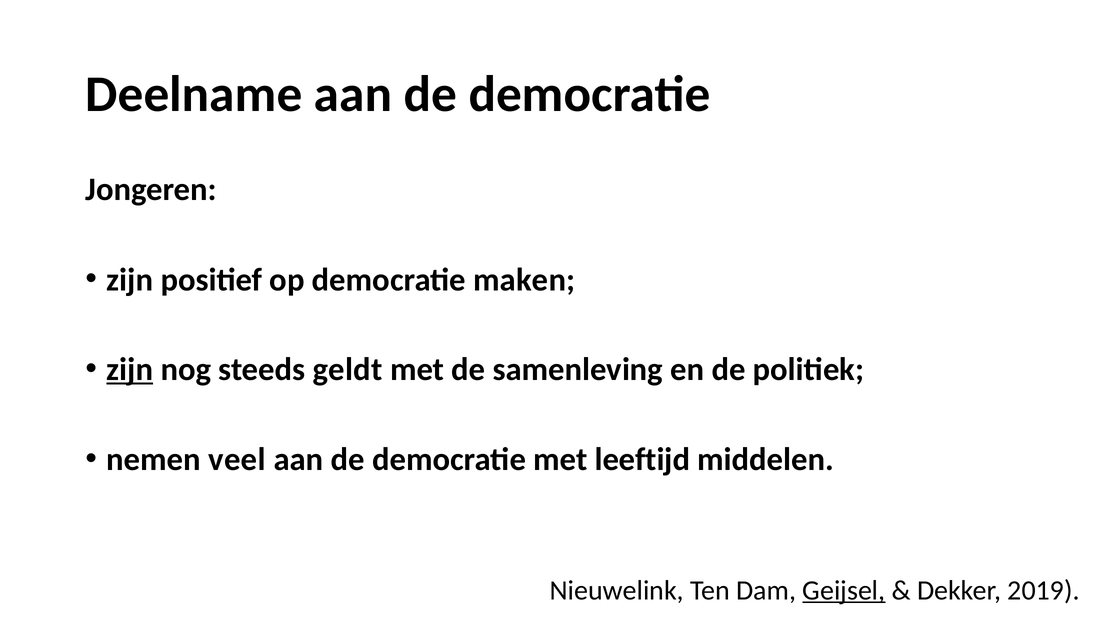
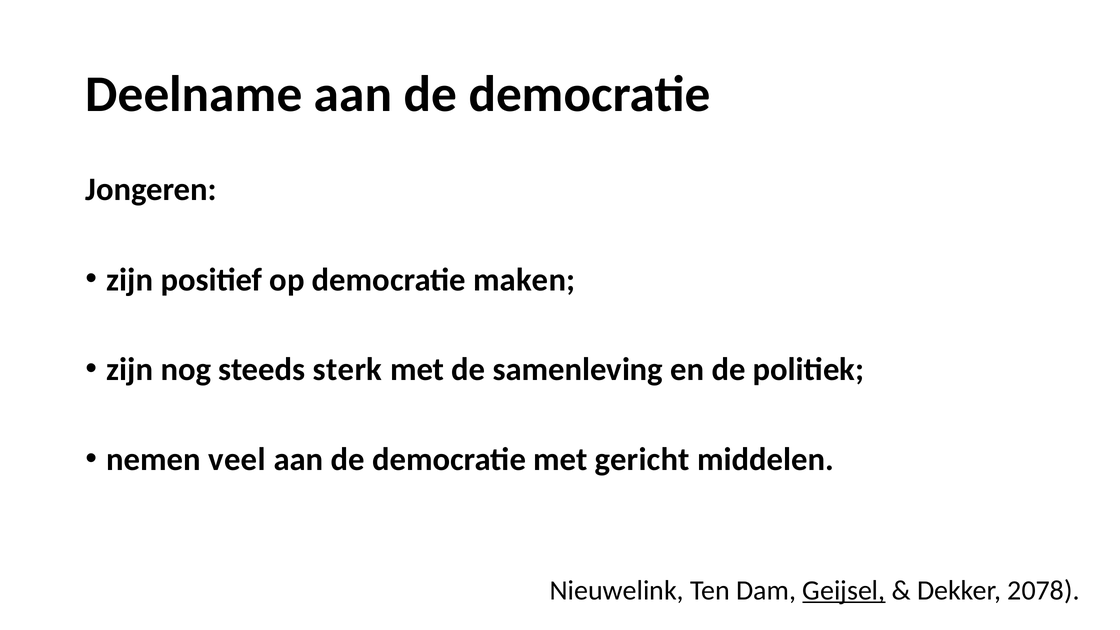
zijn at (130, 370) underline: present -> none
geldt: geldt -> sterk
leeftijd: leeftijd -> gericht
2019: 2019 -> 2078
